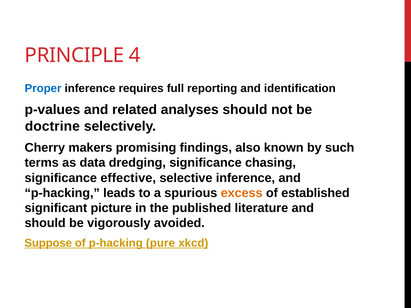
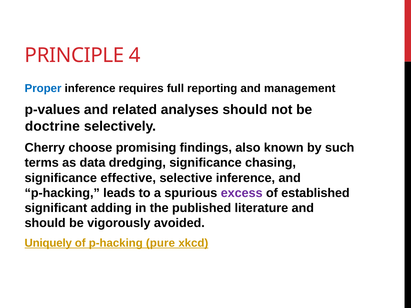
identification: identification -> management
makers: makers -> choose
excess colour: orange -> purple
picture: picture -> adding
Suppose: Suppose -> Uniquely
